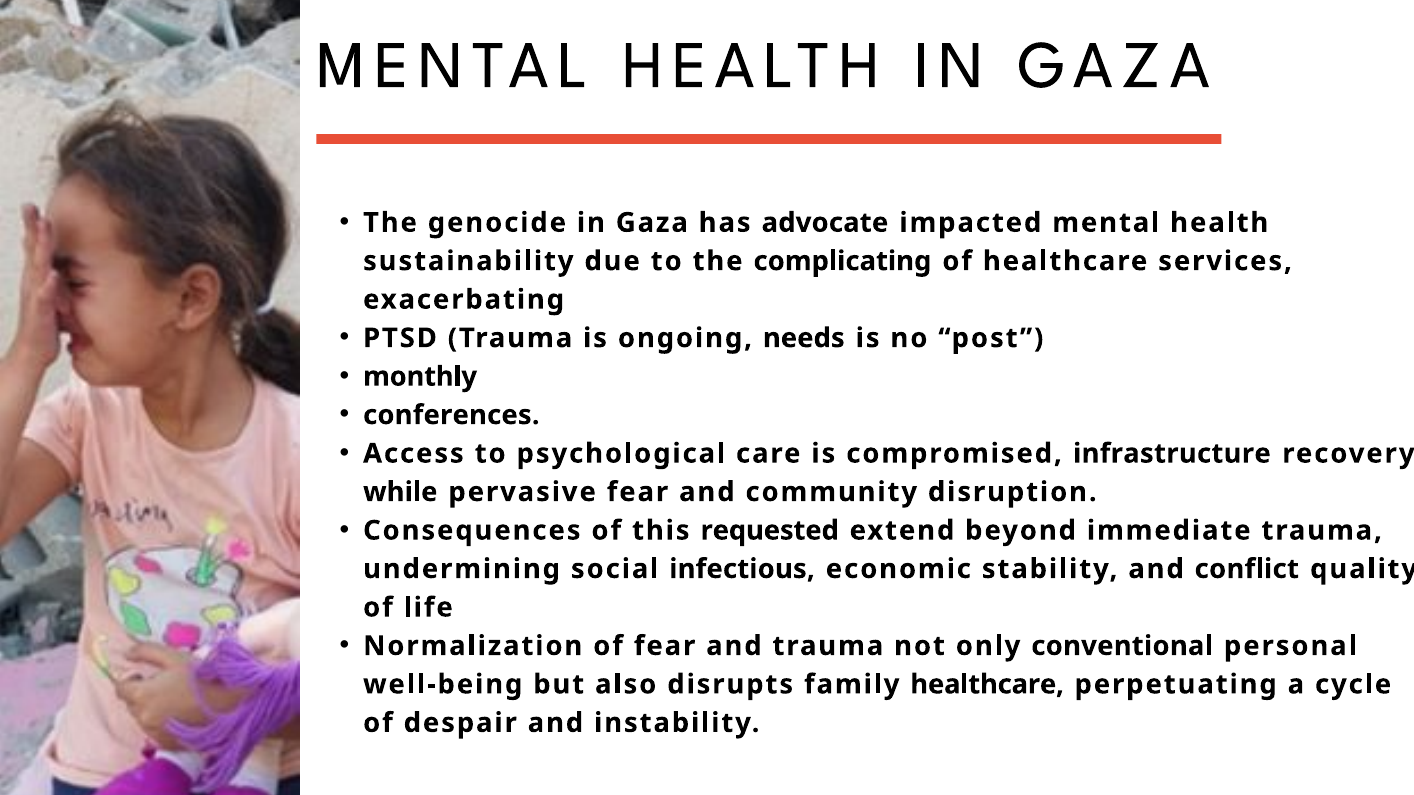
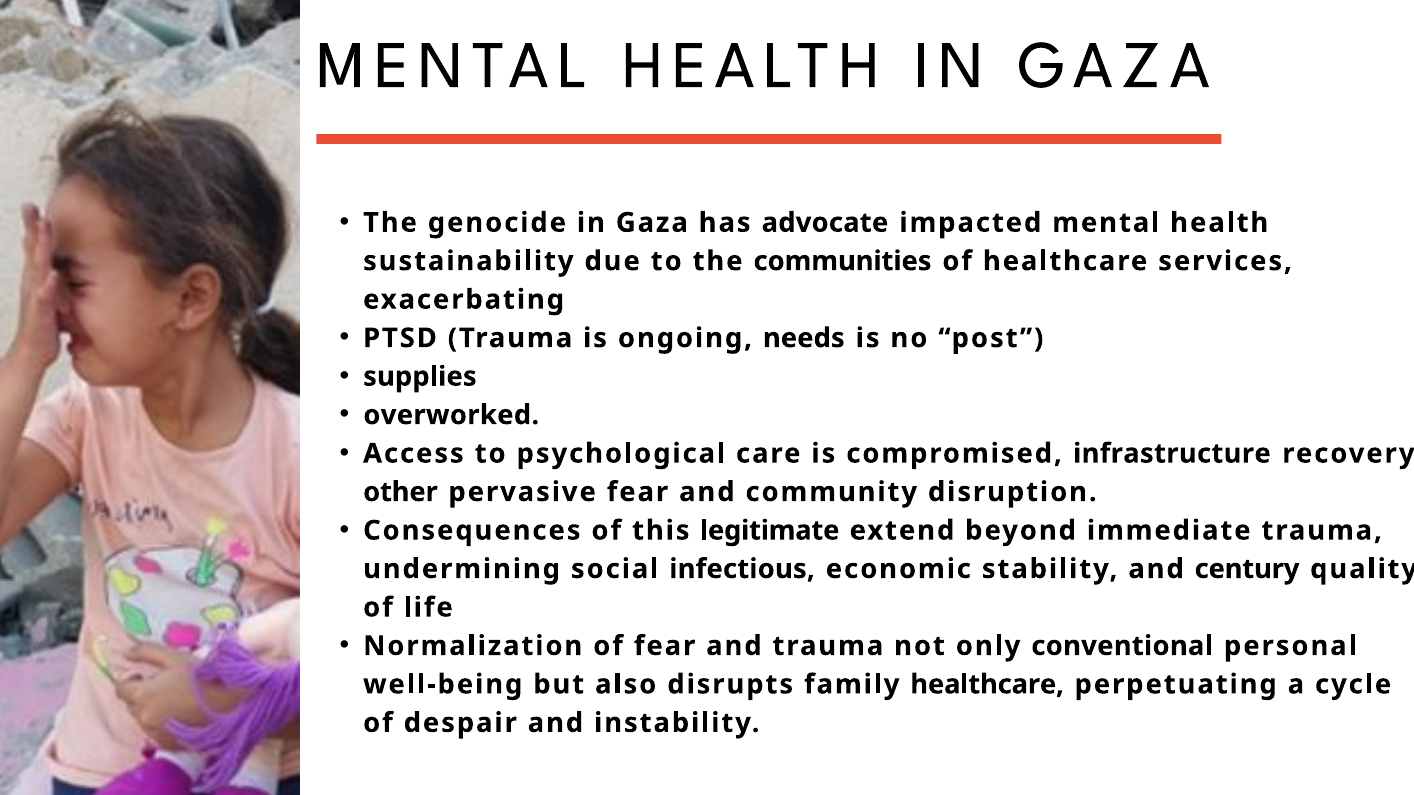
complicating: complicating -> communities
monthly: monthly -> supplies
conferences: conferences -> overworked
while: while -> other
requested: requested -> legitimate
conflict: conflict -> century
